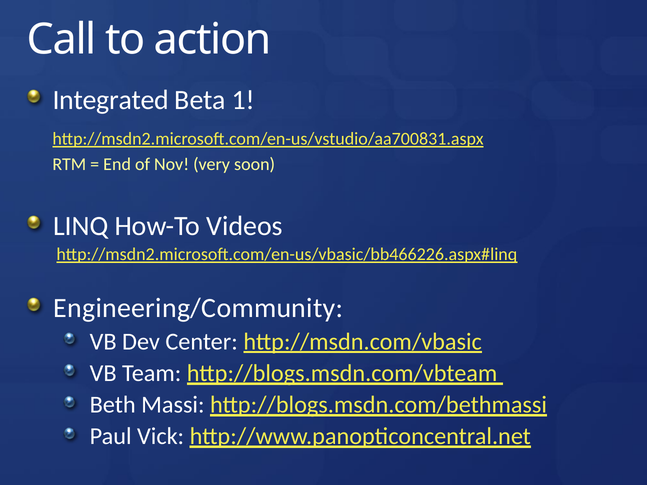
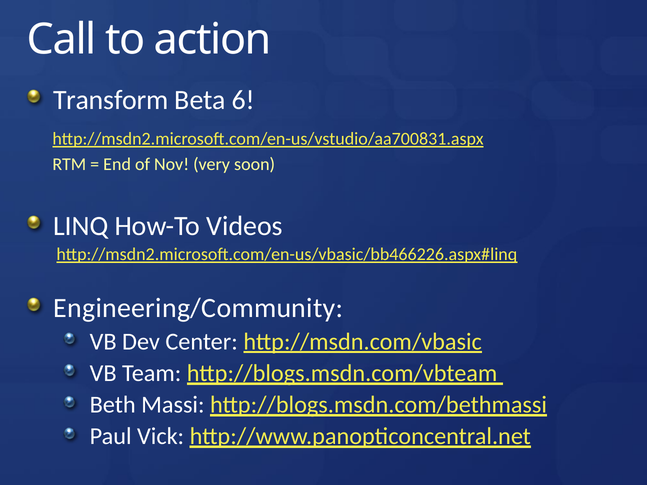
Integrated: Integrated -> Transform
1: 1 -> 6
